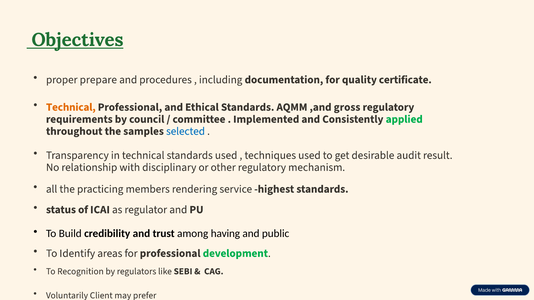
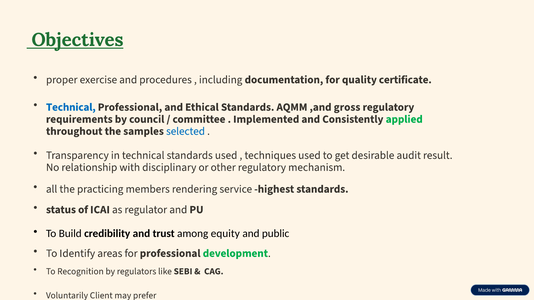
prepare: prepare -> exercise
Technical at (71, 107) colour: orange -> blue
having: having -> equity
